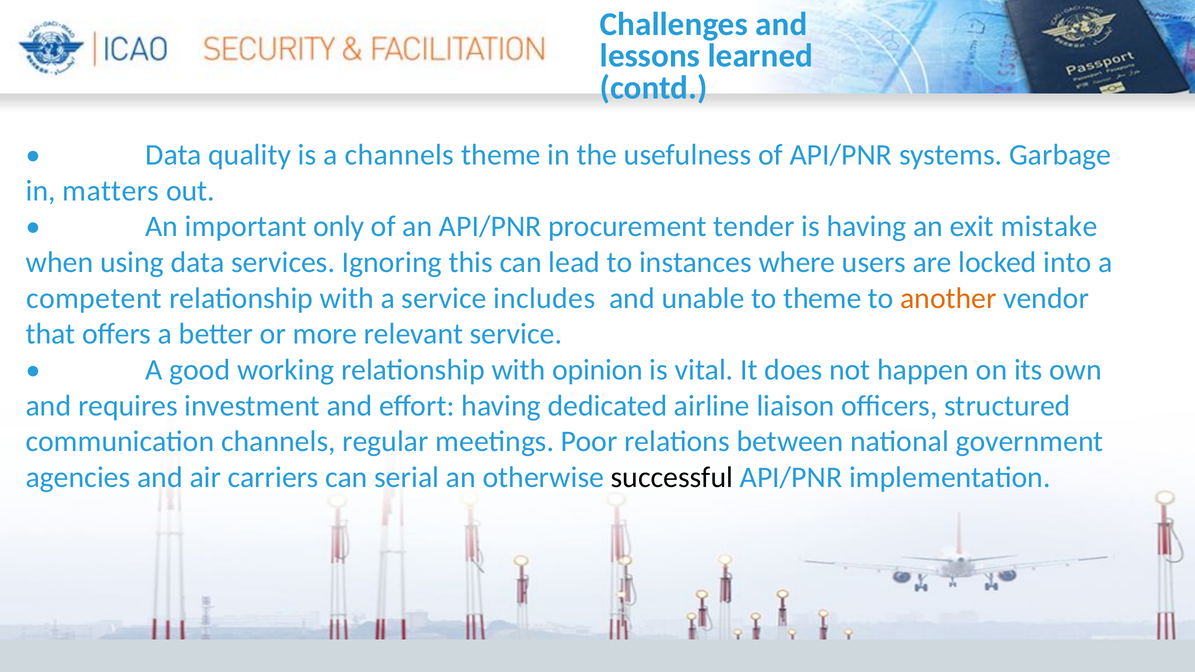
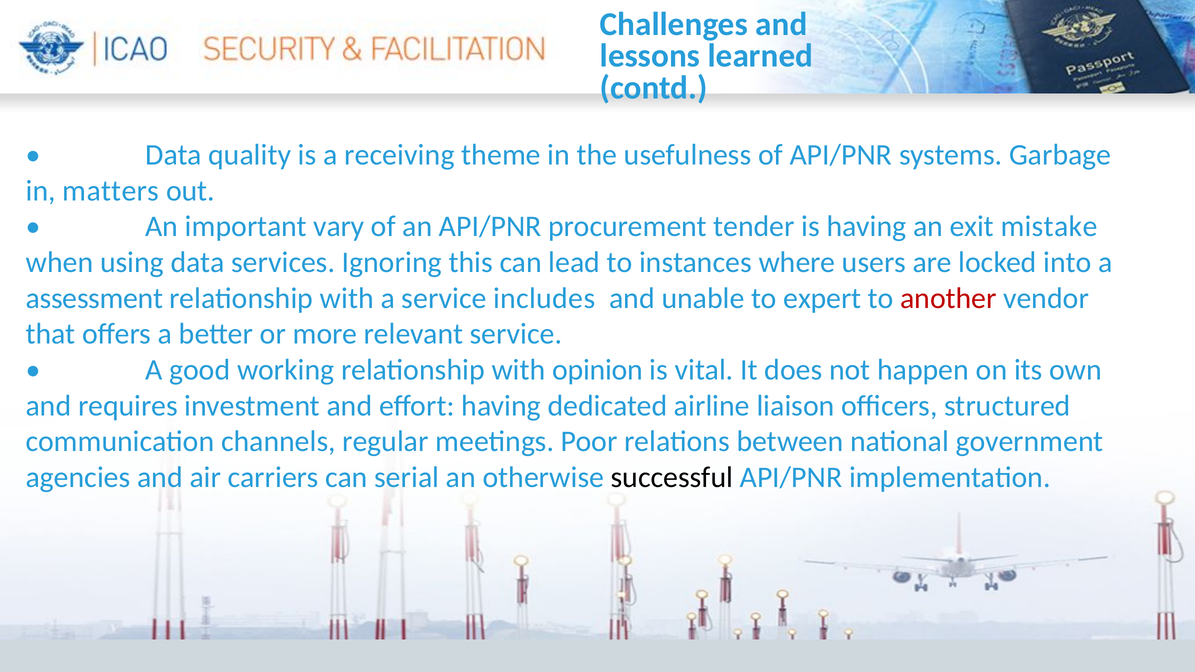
a channels: channels -> receiving
only: only -> vary
competent: competent -> assessment
to theme: theme -> expert
another colour: orange -> red
